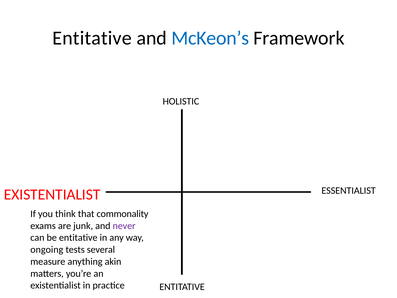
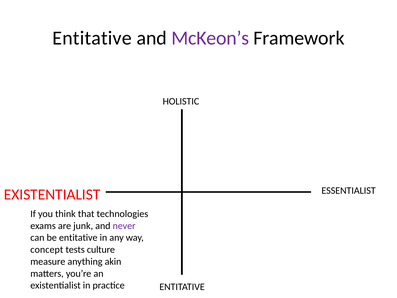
McKeon’s colour: blue -> purple
commonality: commonality -> technologies
ongoing: ongoing -> concept
several: several -> culture
